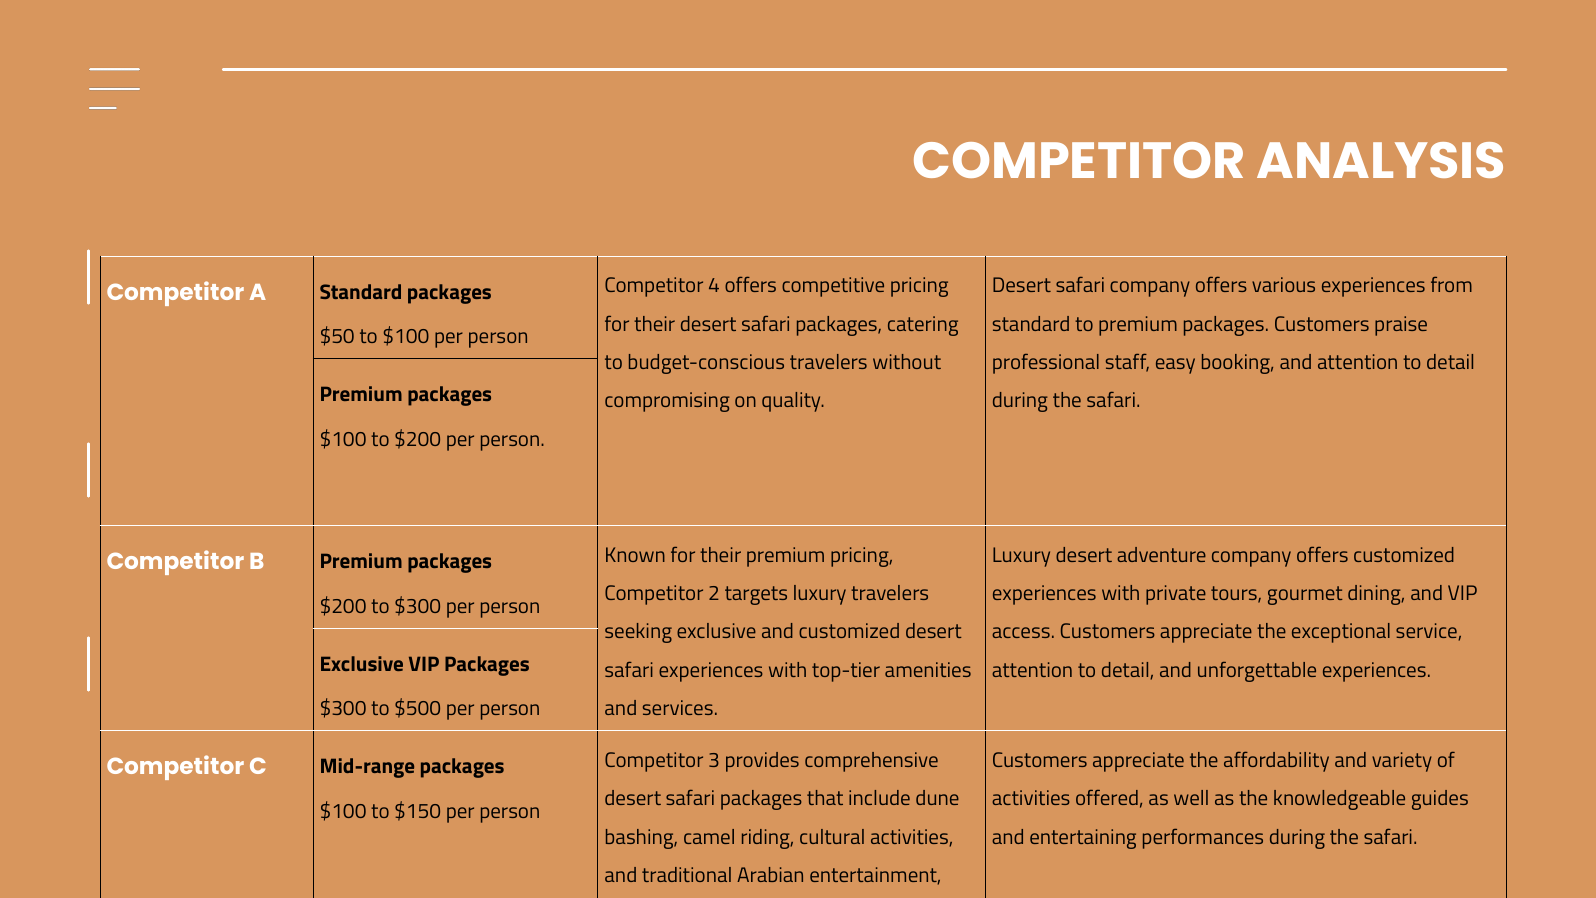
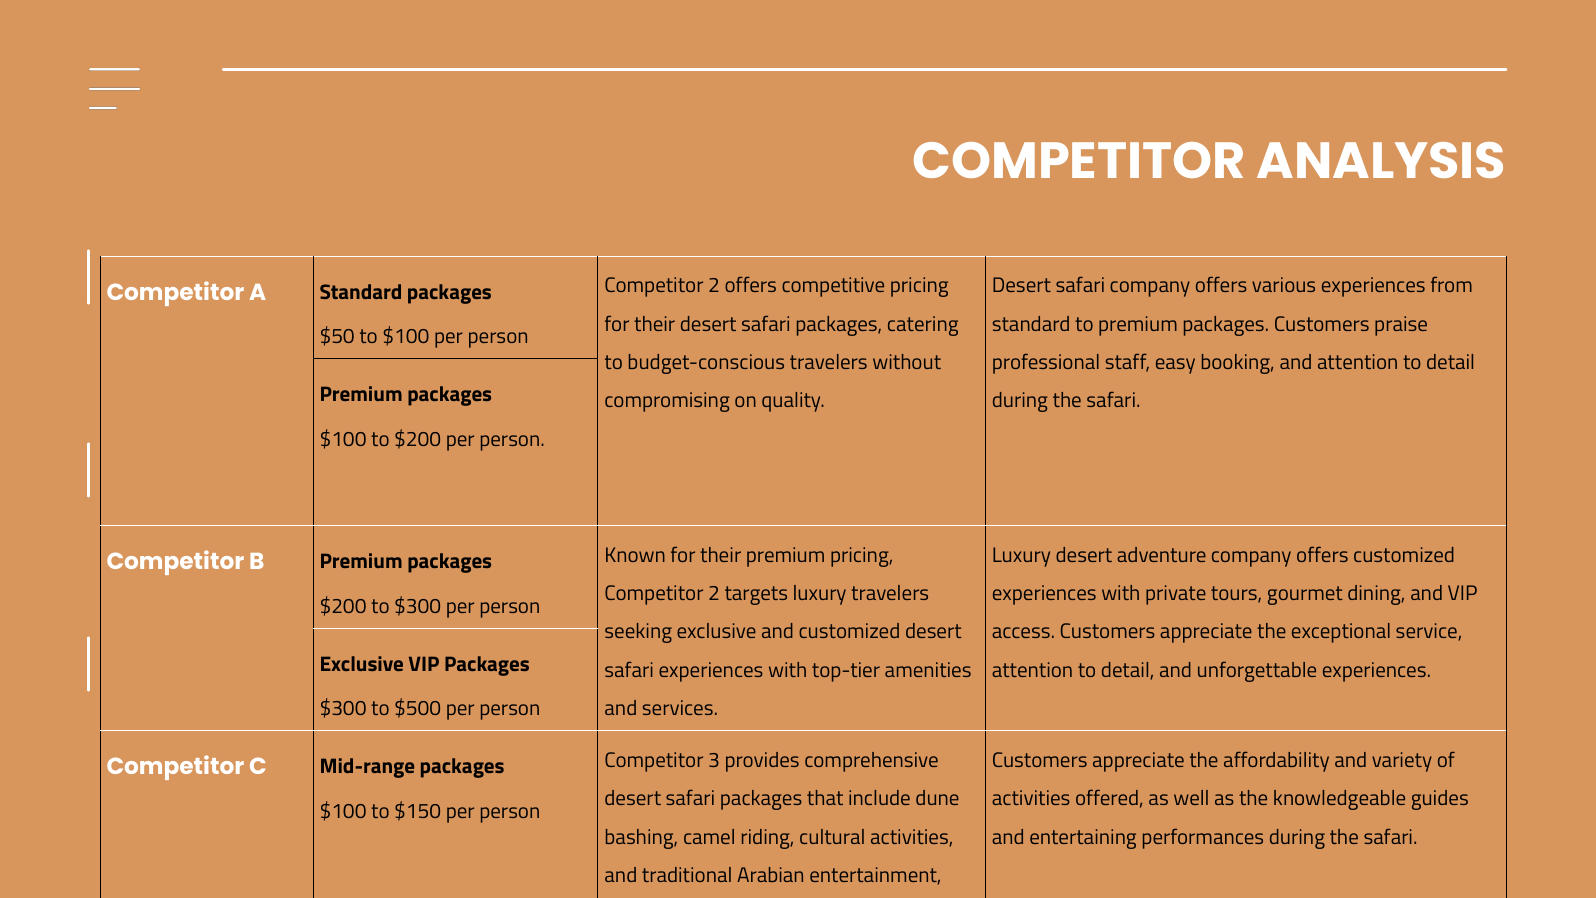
4 at (714, 286): 4 -> 2
